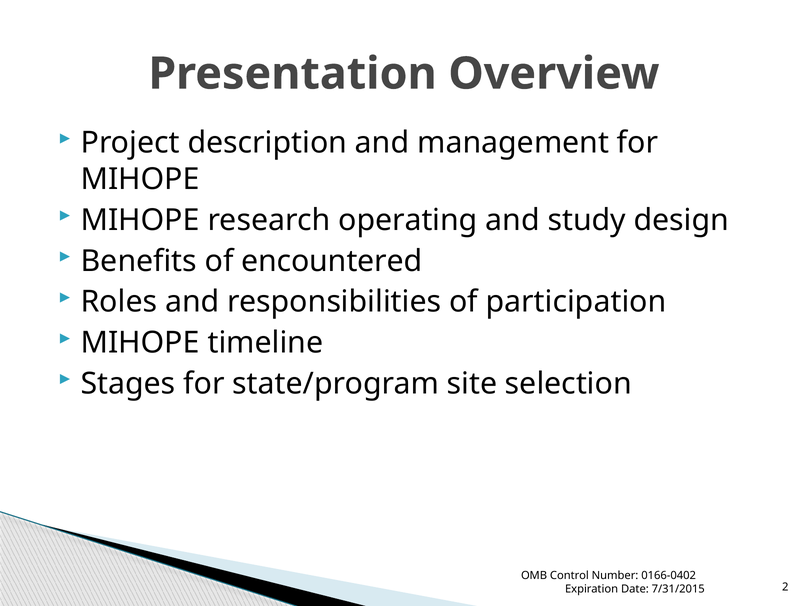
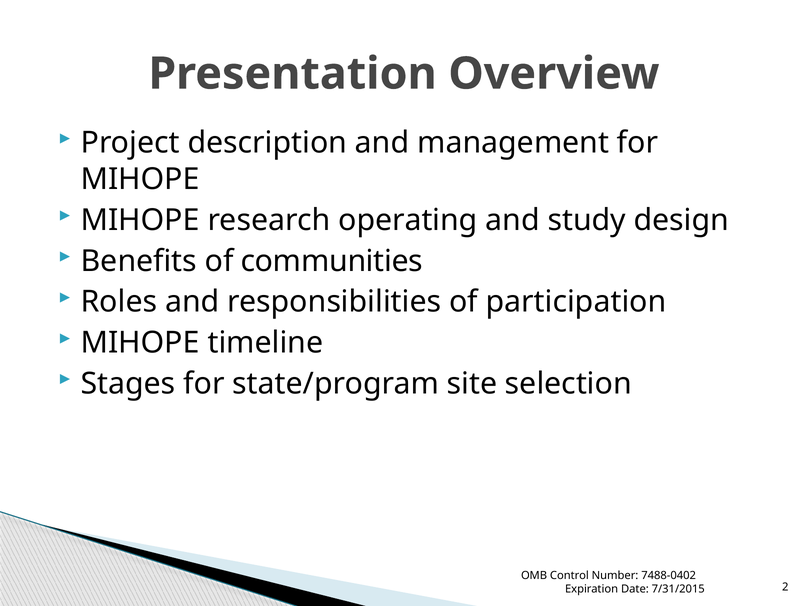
encountered: encountered -> communities
0166-0402: 0166-0402 -> 7488-0402
